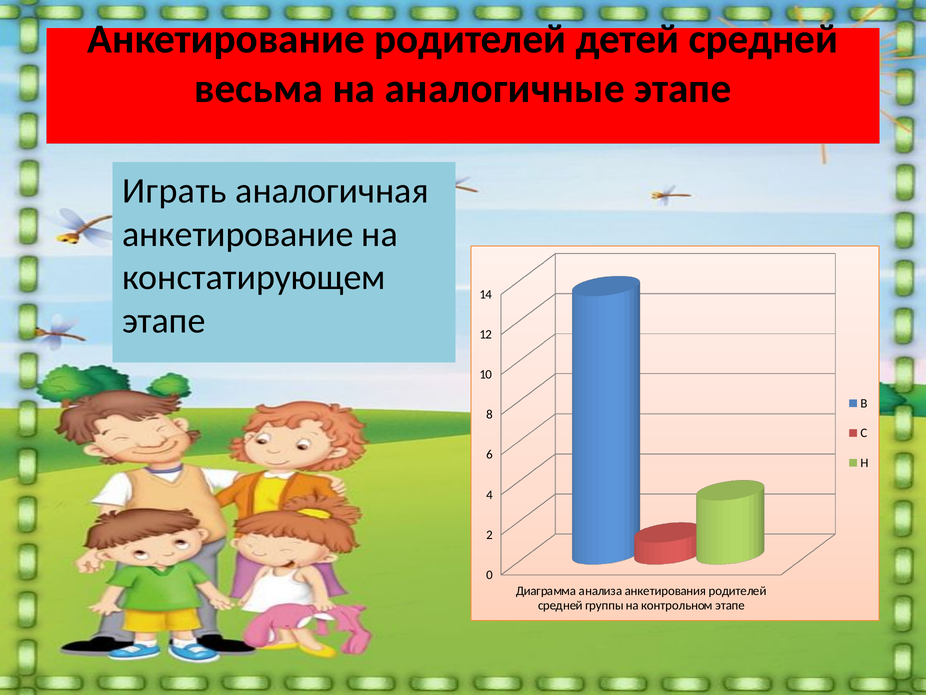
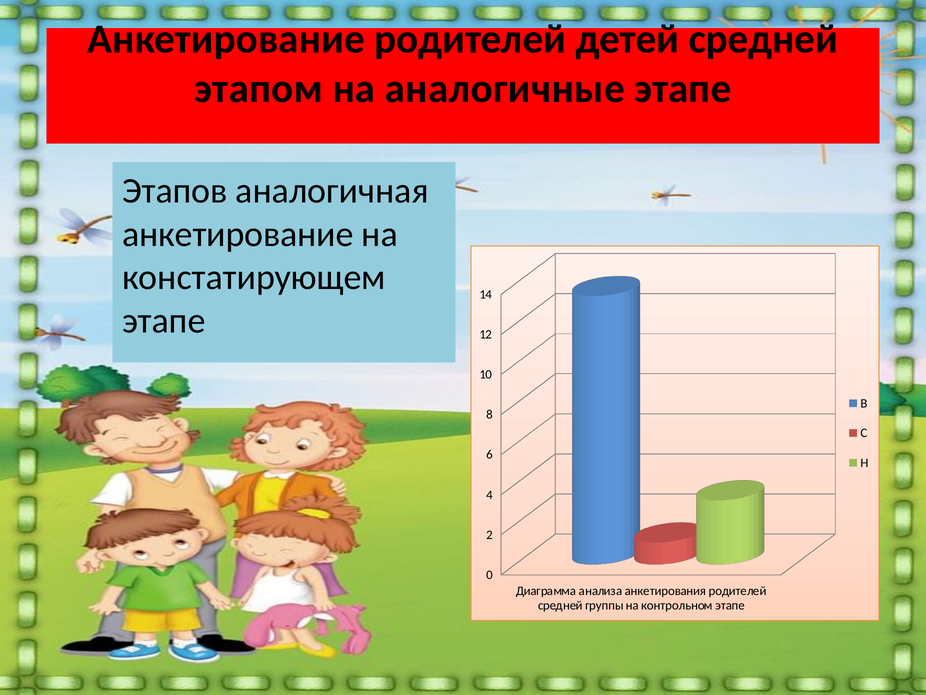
весьма: весьма -> этапом
Играть: Играть -> Этапов
